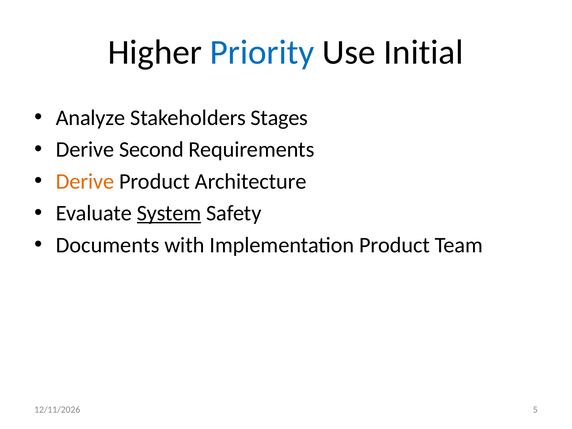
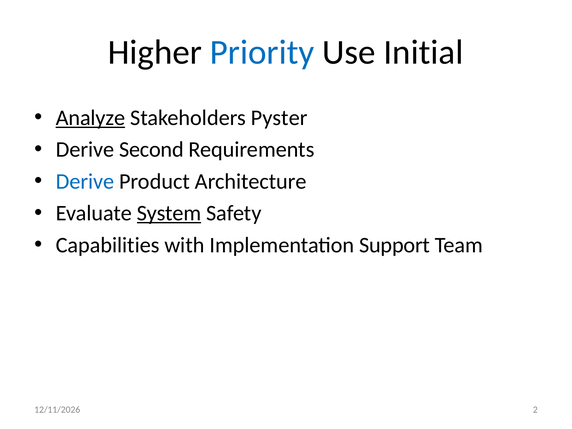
Analyze underline: none -> present
Stages: Stages -> Pyster
Derive at (85, 181) colour: orange -> blue
Documents: Documents -> Capabilities
Implementation Product: Product -> Support
5: 5 -> 2
